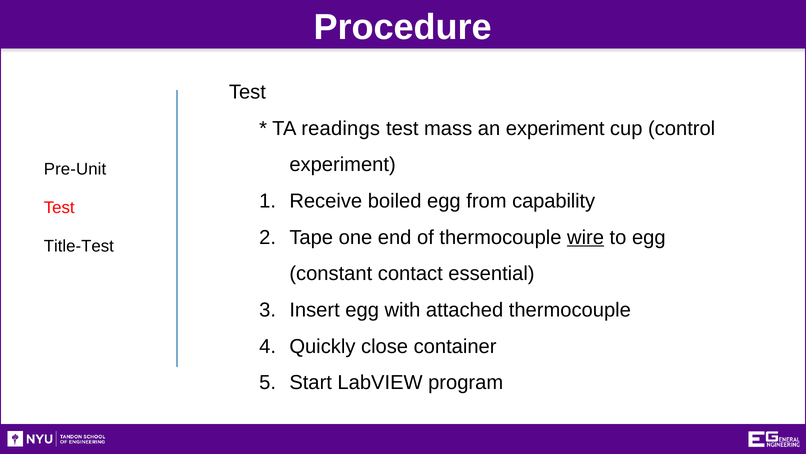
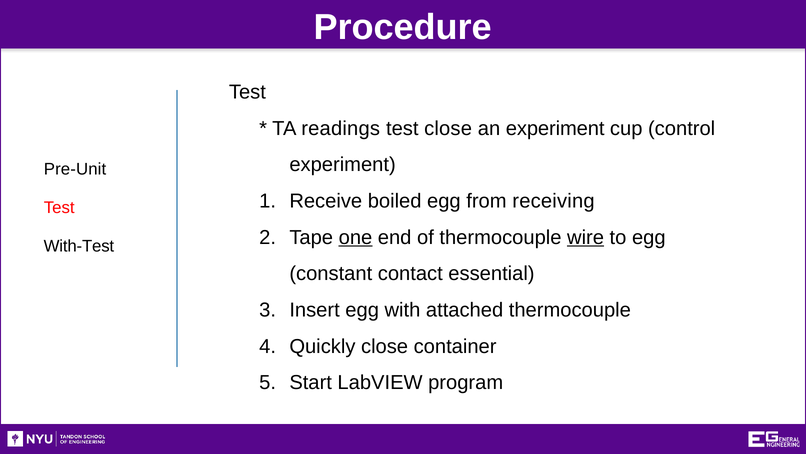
test mass: mass -> close
capability: capability -> receiving
one underline: none -> present
Title-Test: Title-Test -> With-Test
